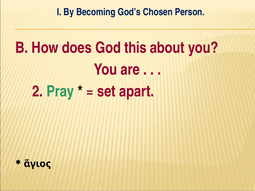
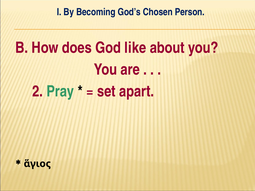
this: this -> like
